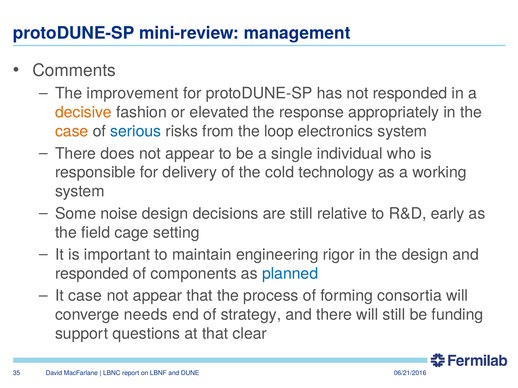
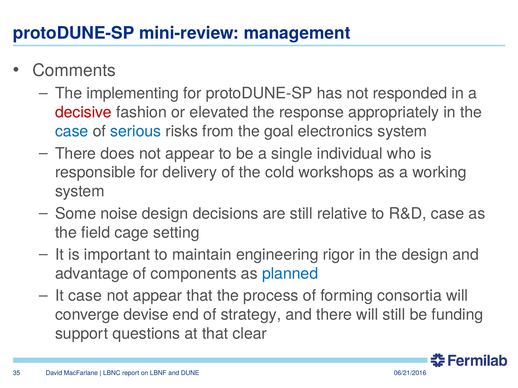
improvement: improvement -> implementing
decisive colour: orange -> red
case at (72, 132) colour: orange -> blue
loop: loop -> goal
technology: technology -> workshops
R&D early: early -> case
responded at (92, 274): responded -> advantage
needs: needs -> devise
